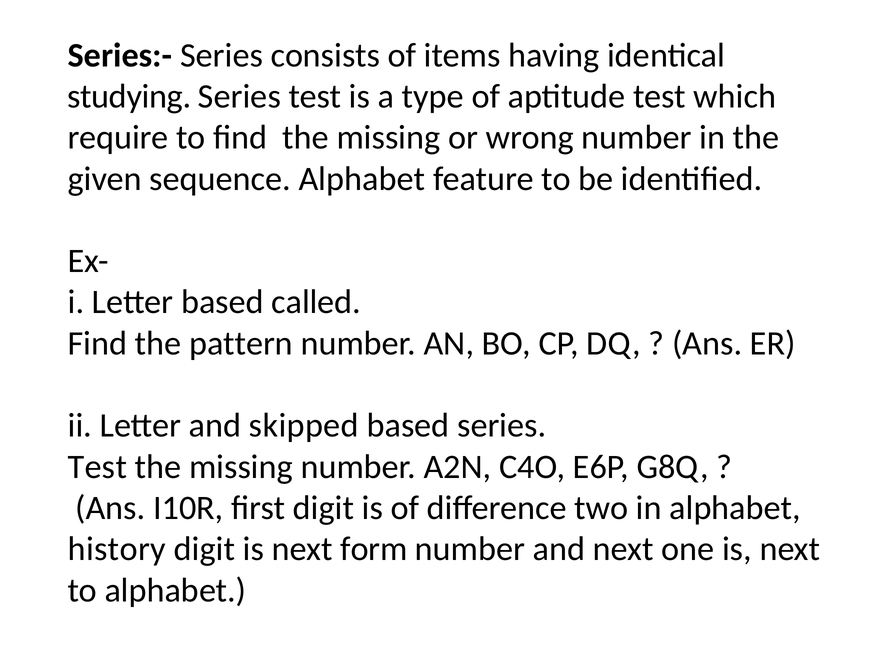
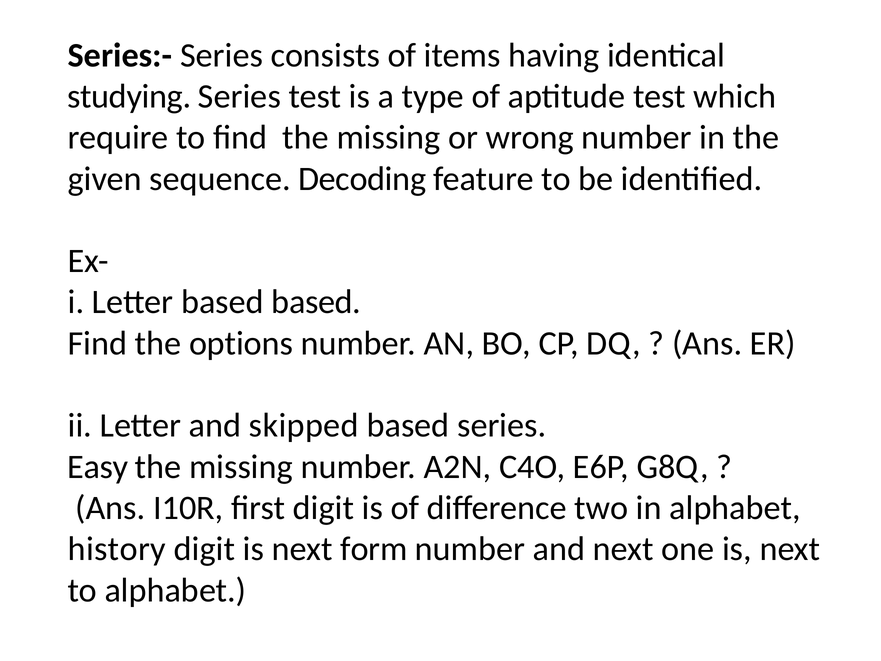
sequence Alphabet: Alphabet -> Decoding
based called: called -> based
pattern: pattern -> options
Test at (97, 467): Test -> Easy
